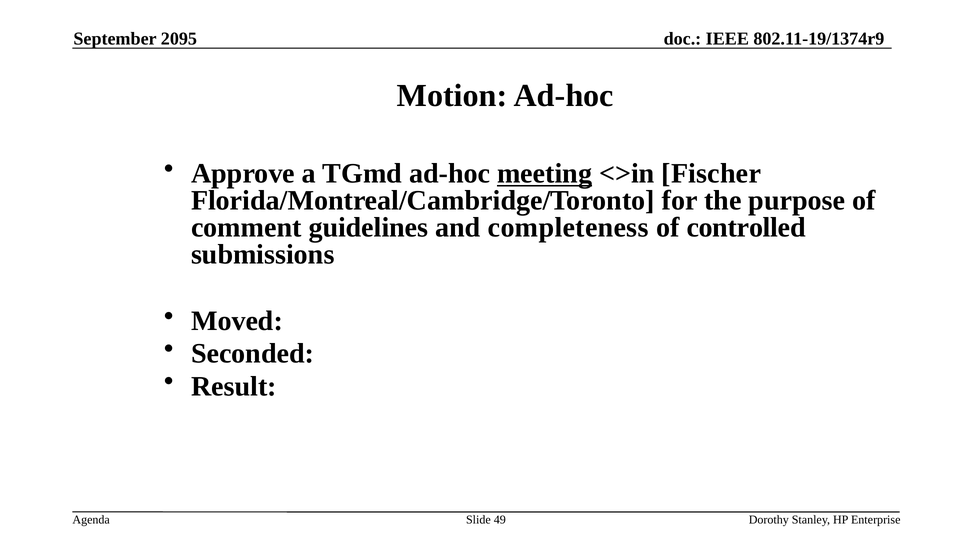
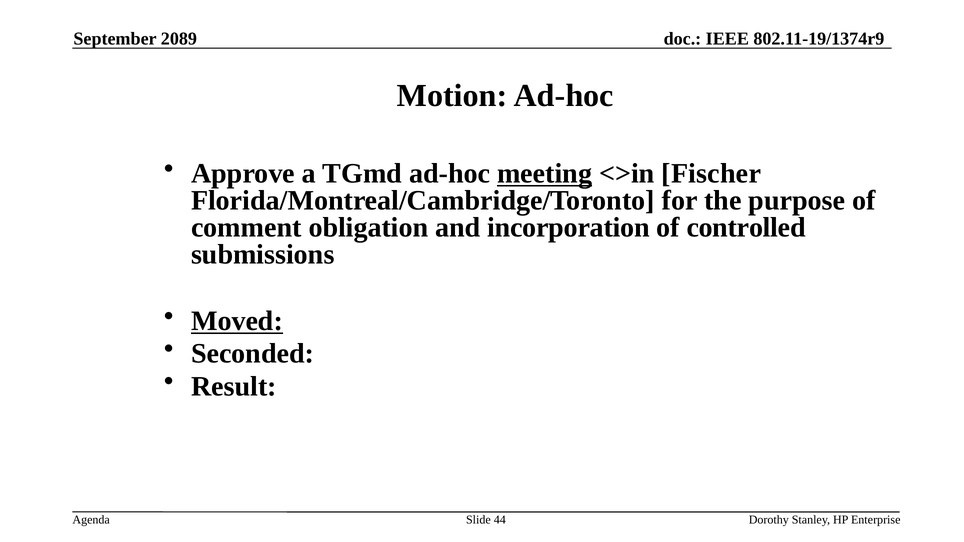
2095: 2095 -> 2089
guidelines: guidelines -> obligation
completeness: completeness -> incorporation
Moved underline: none -> present
49: 49 -> 44
